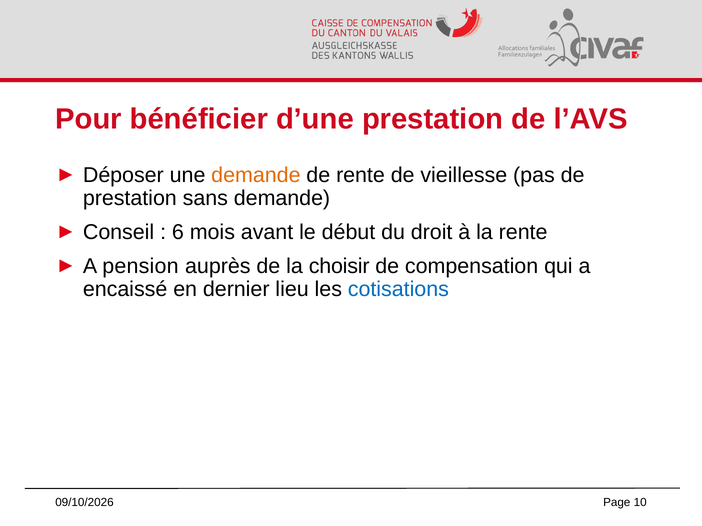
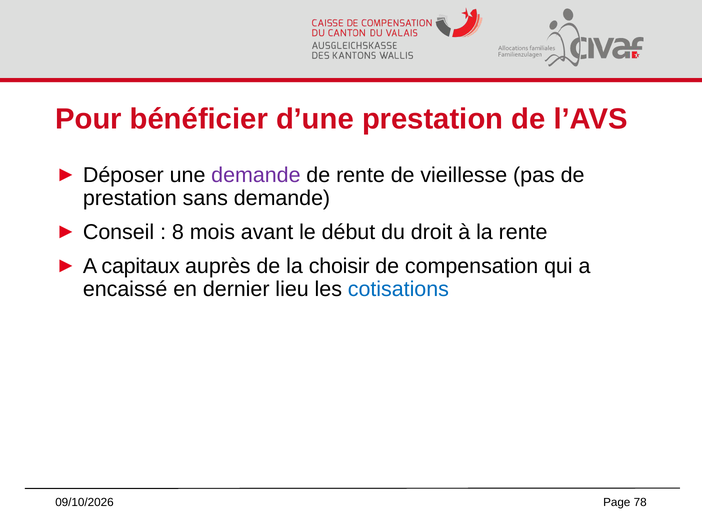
demande at (256, 175) colour: orange -> purple
6: 6 -> 8
pension: pension -> capitaux
10: 10 -> 78
